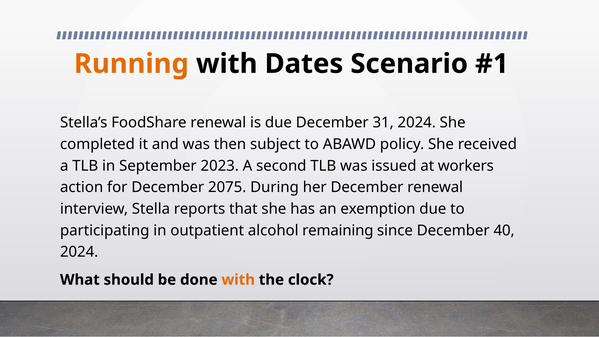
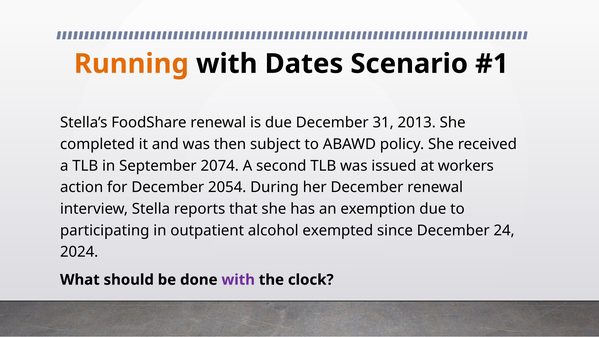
31 2024: 2024 -> 2013
2023: 2023 -> 2074
2075: 2075 -> 2054
remaining: remaining -> exempted
40: 40 -> 24
with at (238, 280) colour: orange -> purple
